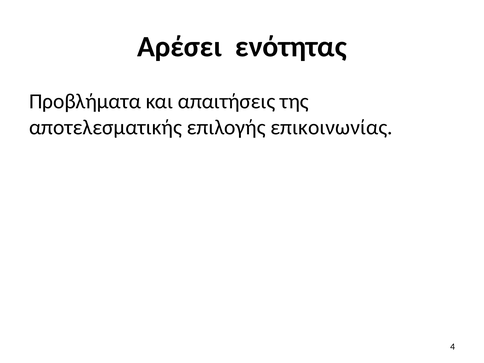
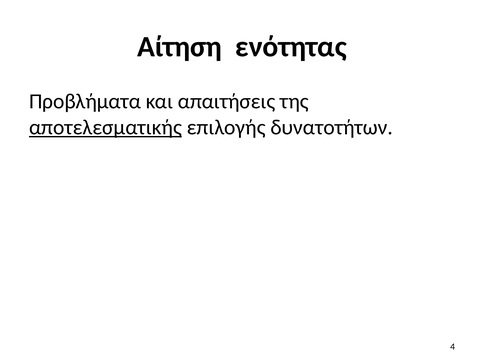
Αρέσει: Αρέσει -> Αίτηση
αποτελεσματικής underline: none -> present
επικοινωνίας: επικοινωνίας -> δυνατοτήτων
